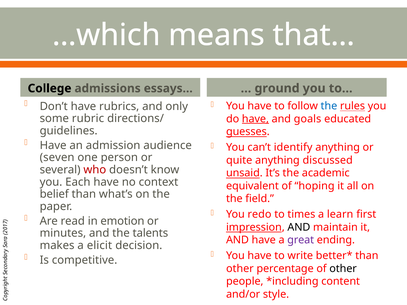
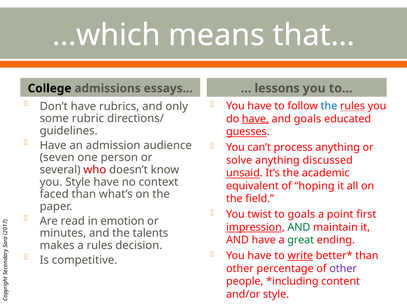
ground: ground -> lessons
identify: identify -> process
quite: quite -> solve
you Each: Each -> Style
belief: belief -> faced
redo: redo -> twist
to times: times -> goals
learn: learn -> point
AND at (299, 227) colour: black -> green
great colour: purple -> green
a elicit: elicit -> rules
write underline: none -> present
other at (343, 269) colour: black -> purple
